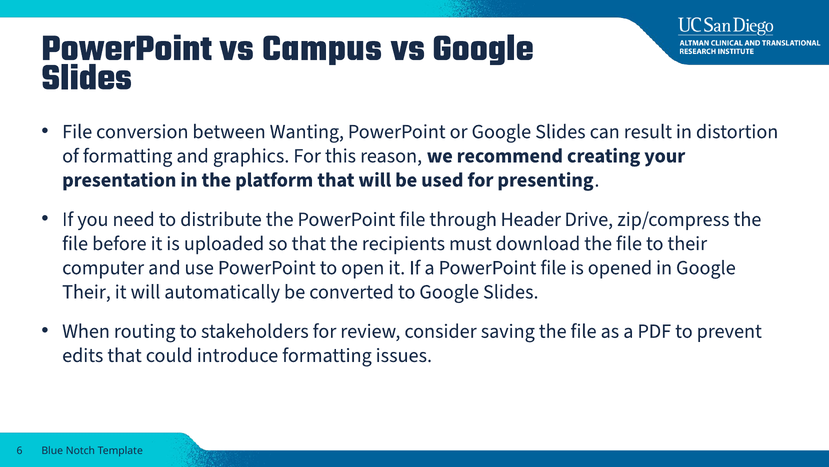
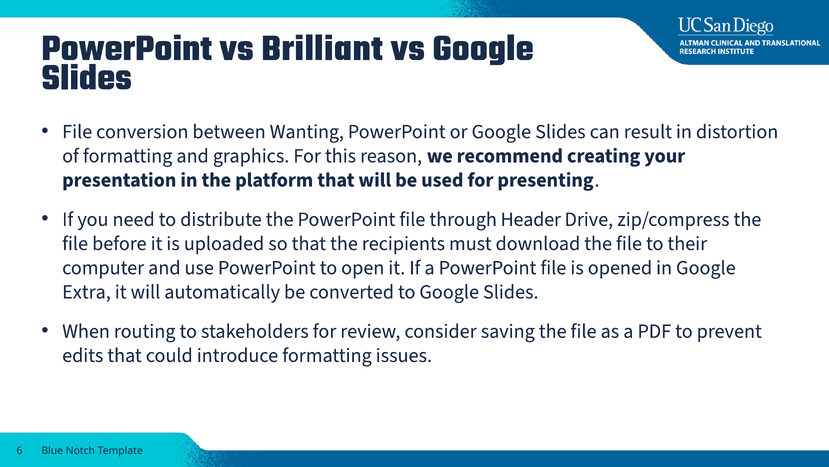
Campus: Campus -> Brilliant
Their at (86, 291): Their -> Extra
